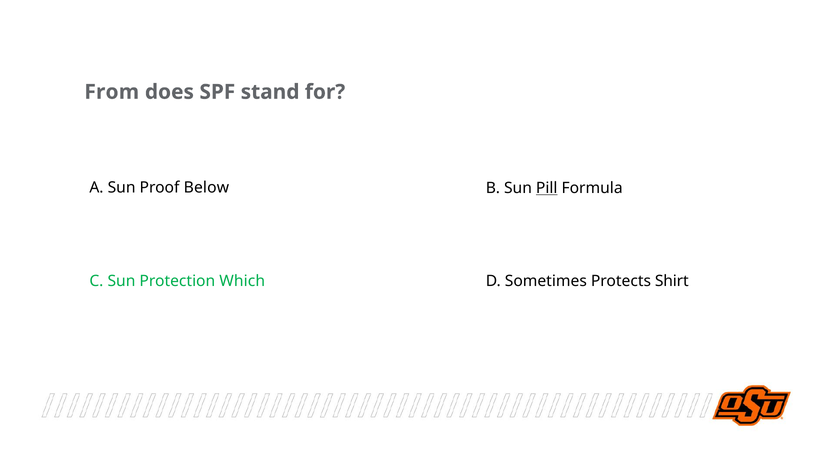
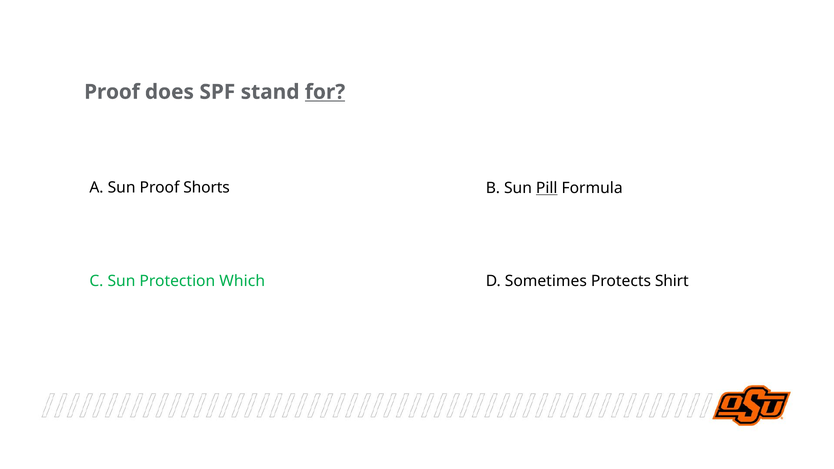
From at (112, 92): From -> Proof
for underline: none -> present
Below: Below -> Shorts
